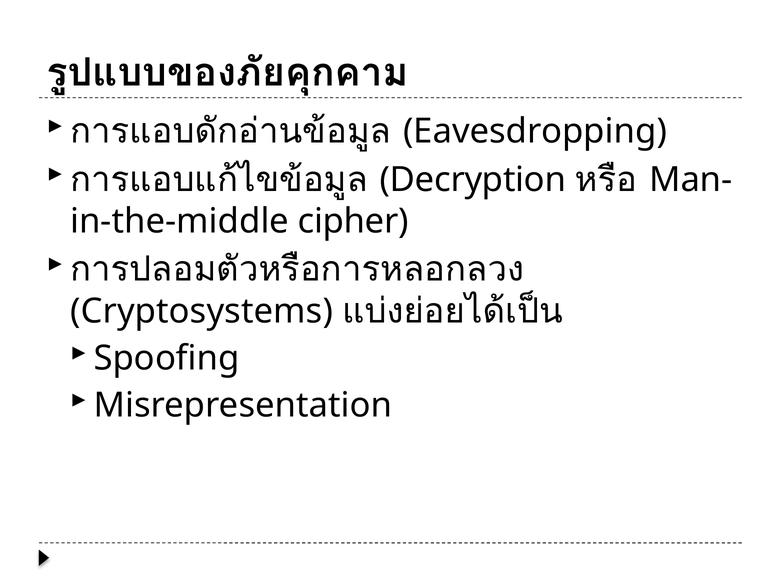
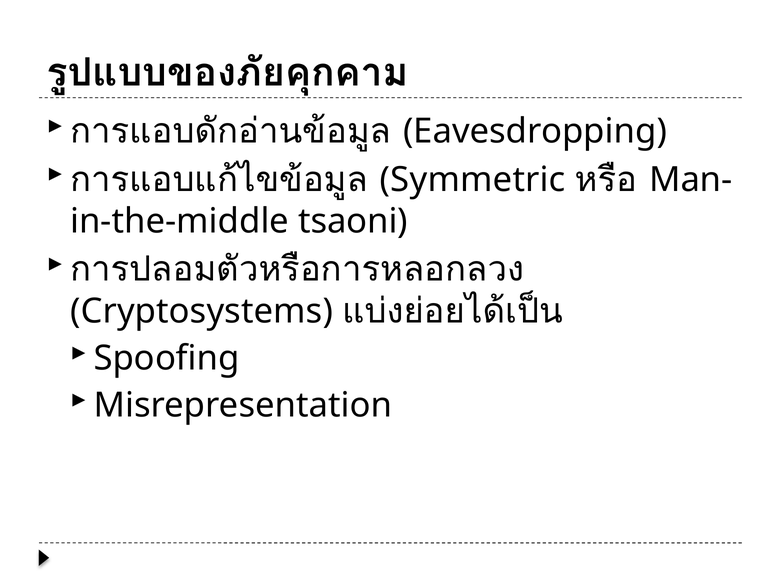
Decryption: Decryption -> Symmetric
cipher: cipher -> tsaoni
